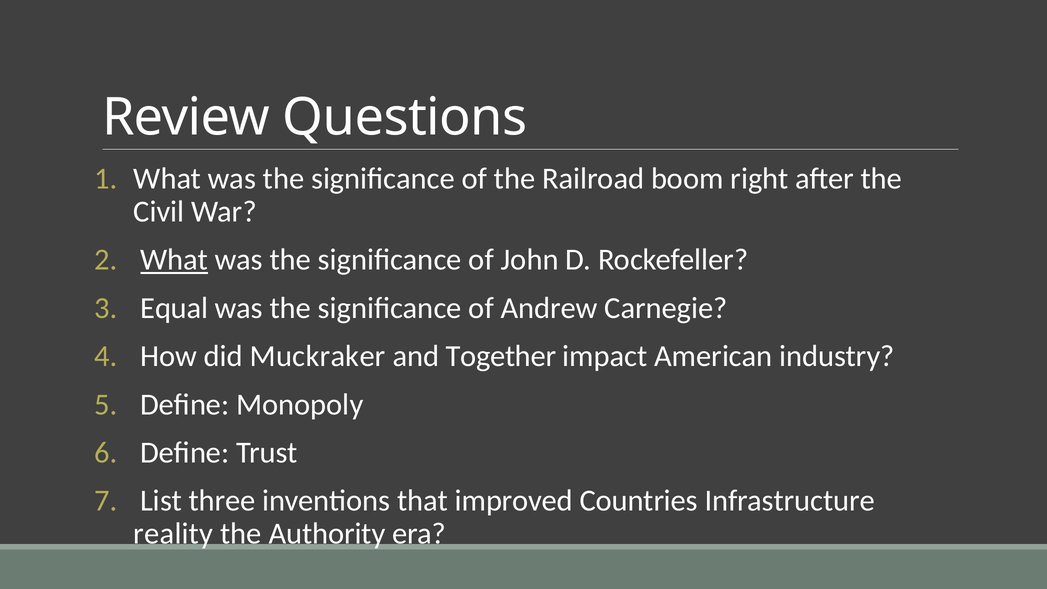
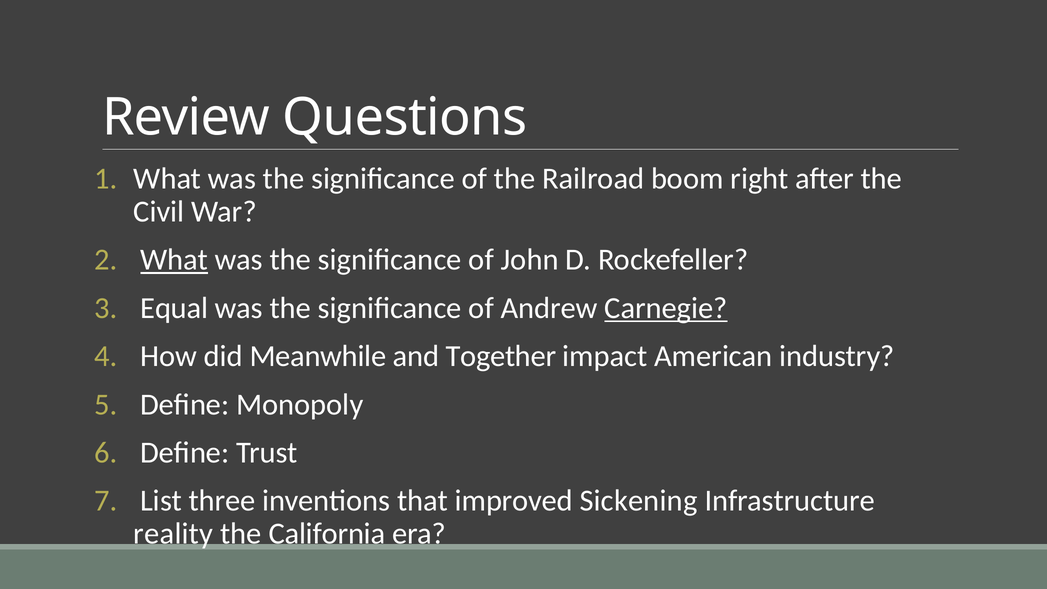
Carnegie underline: none -> present
Muckraker: Muckraker -> Meanwhile
Countries: Countries -> Sickening
Authority: Authority -> California
